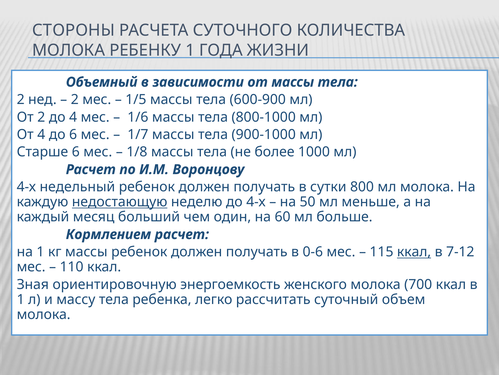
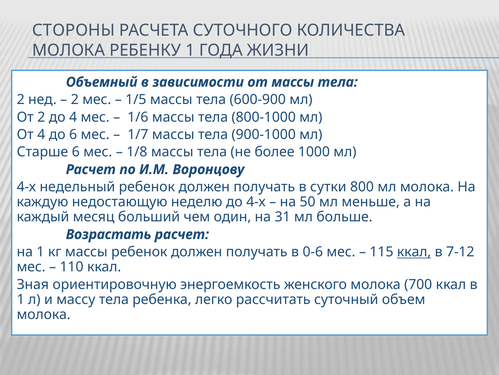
недостающую underline: present -> none
60: 60 -> 31
Кормлением: Кормлением -> Возрастать
